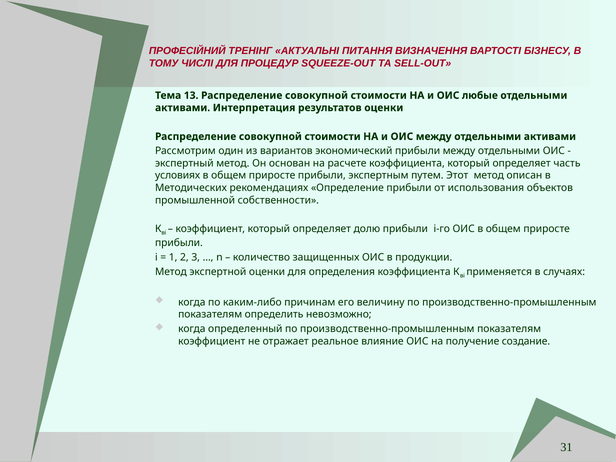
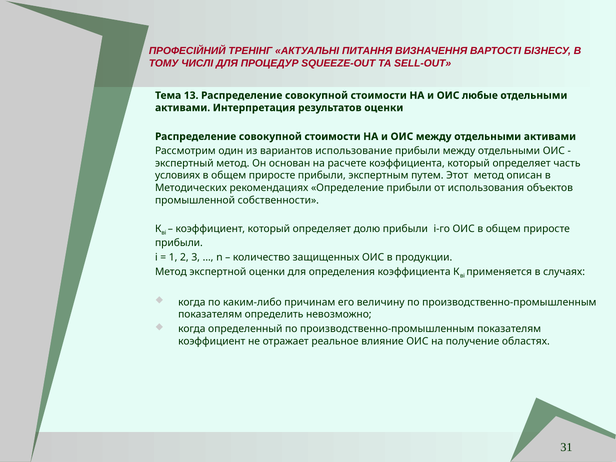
экономический: экономический -> использование
создание: создание -> областях
